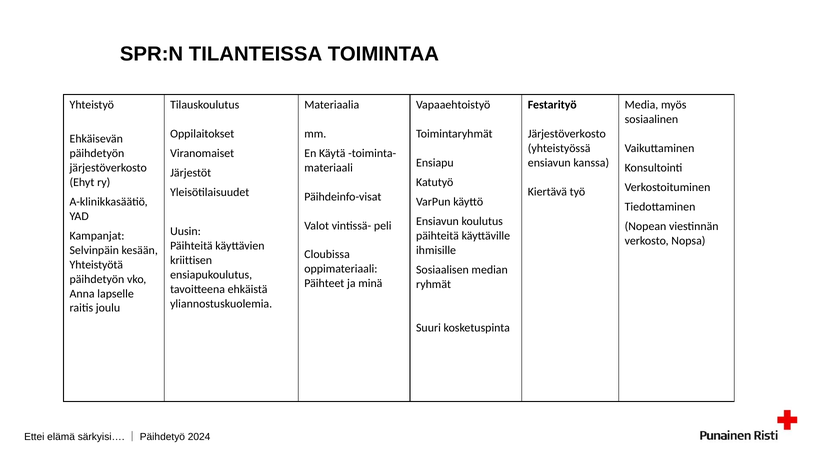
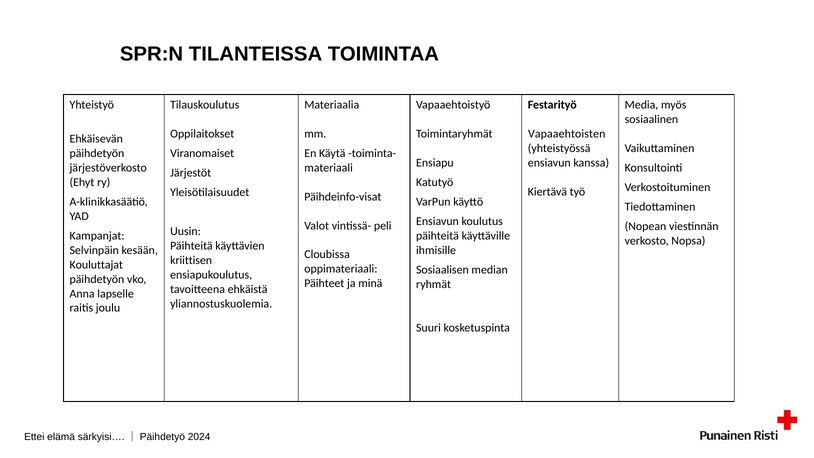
Järjestöverkosto at (567, 134): Järjestöverkosto -> Vapaaehtoisten
Yhteistyötä: Yhteistyötä -> Kouluttajat
